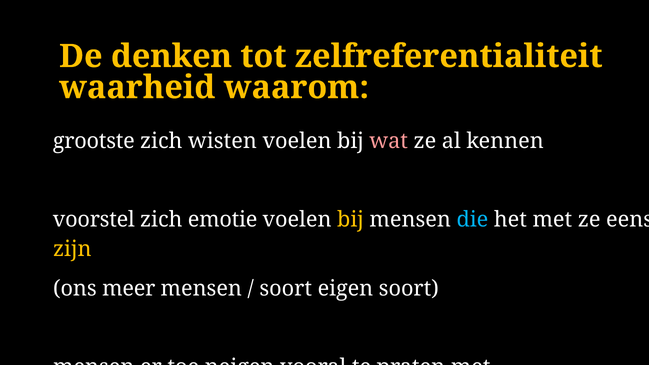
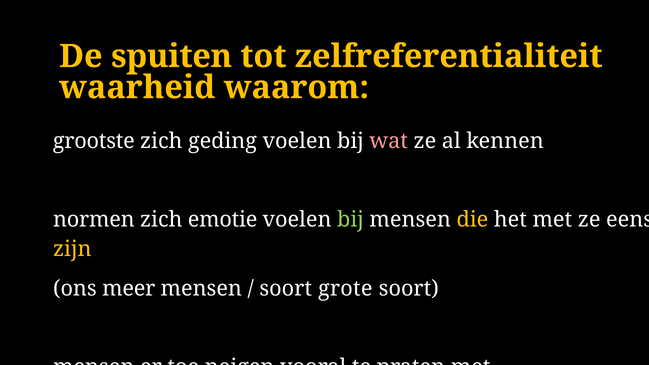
denken: denken -> spuiten
wisten: wisten -> geding
voorstel: voorstel -> normen
bij at (350, 219) colour: yellow -> light green
die colour: light blue -> yellow
eigen: eigen -> grote
